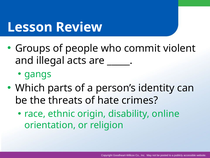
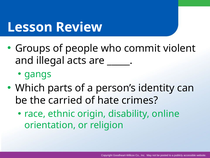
threats: threats -> carried
